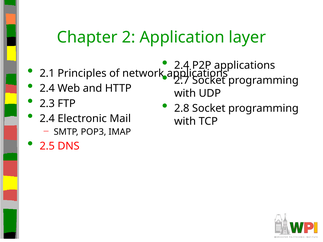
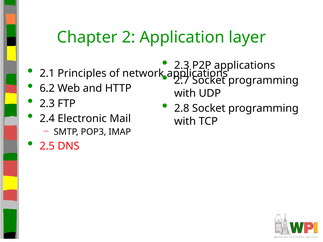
2.4 at (182, 65): 2.4 -> 2.3
2.4 at (47, 89): 2.4 -> 6.2
